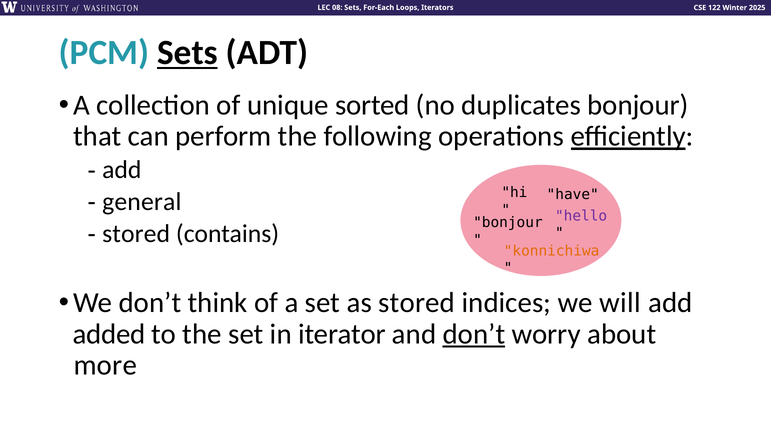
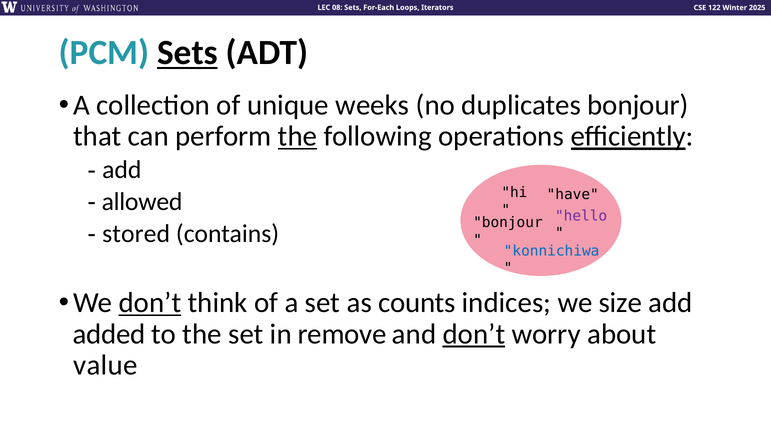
sorted: sorted -> weeks
the at (298, 136) underline: none -> present
general: general -> allowed
konnichiwa colour: orange -> blue
don’t at (150, 303) underline: none -> present
as stored: stored -> counts
will: will -> size
iterator: iterator -> remove
more: more -> value
